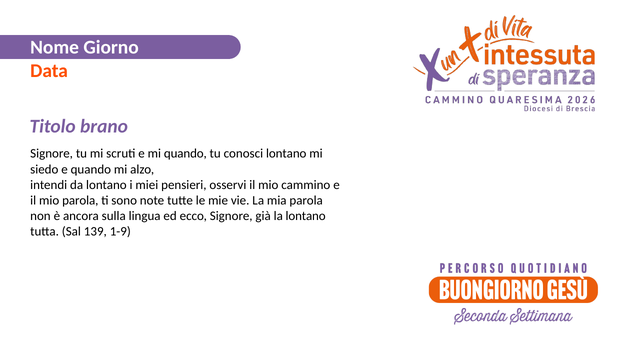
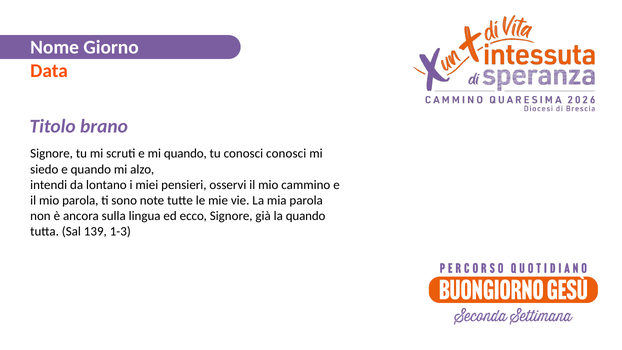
conosci lontano: lontano -> conosci
la lontano: lontano -> quando
1-9: 1-9 -> 1-3
